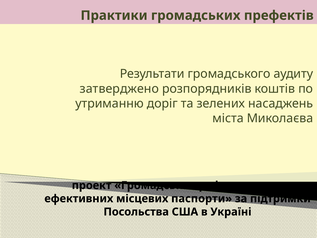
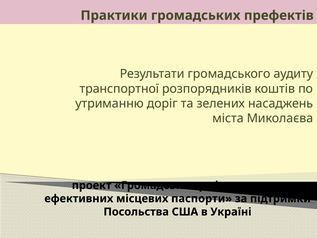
затверджено: затверджено -> транспортної
